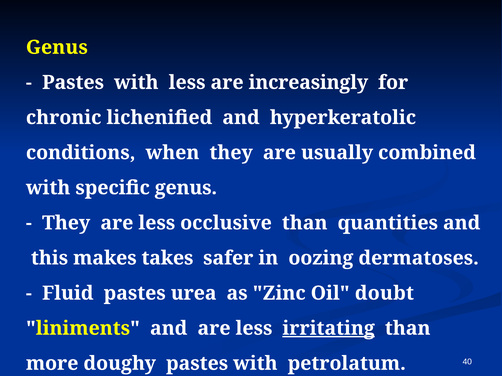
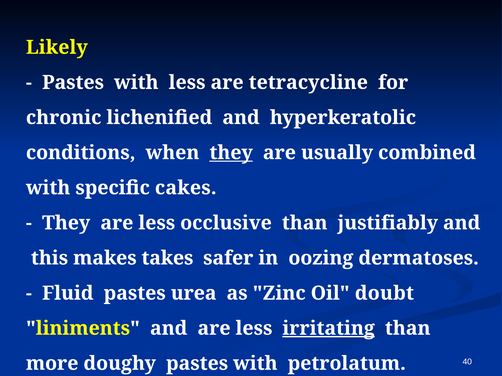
Genus at (57, 47): Genus -> Likely
increasingly: increasingly -> tetracycline
they at (231, 153) underline: none -> present
specific genus: genus -> cakes
quantities: quantities -> justifiably
